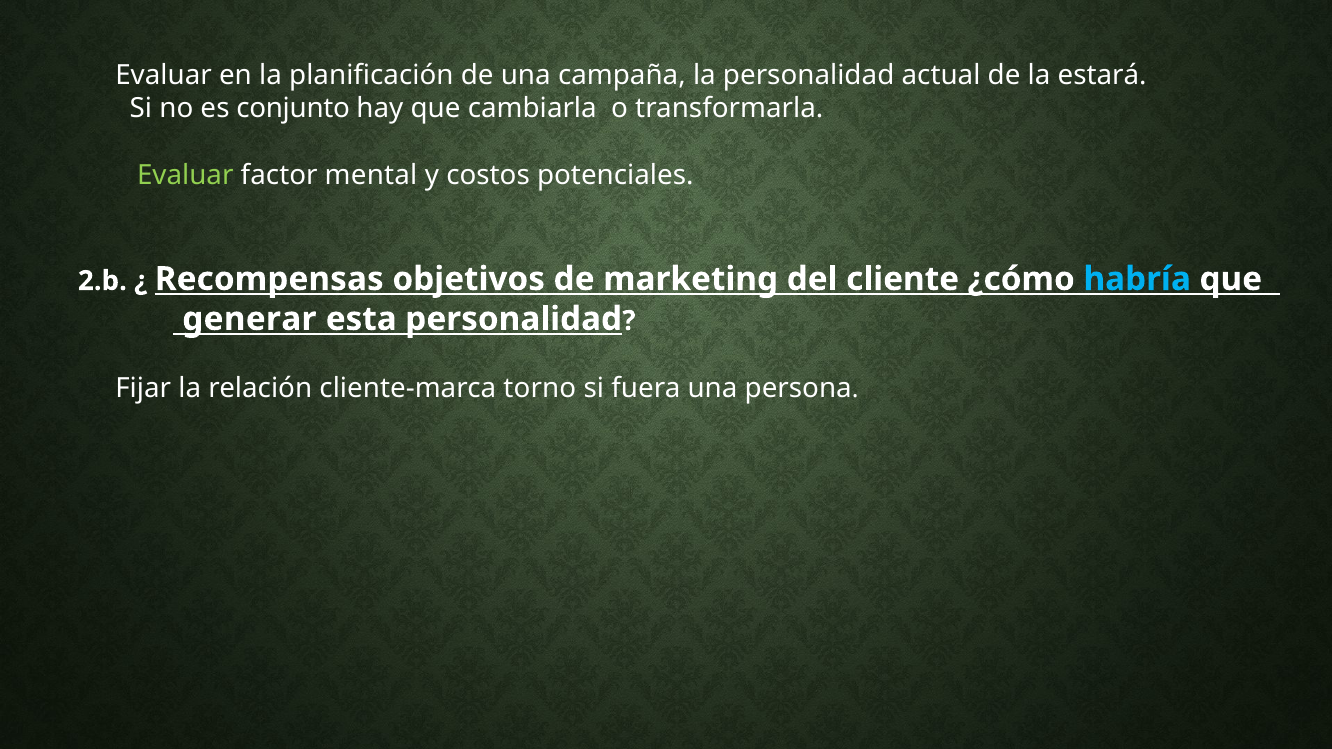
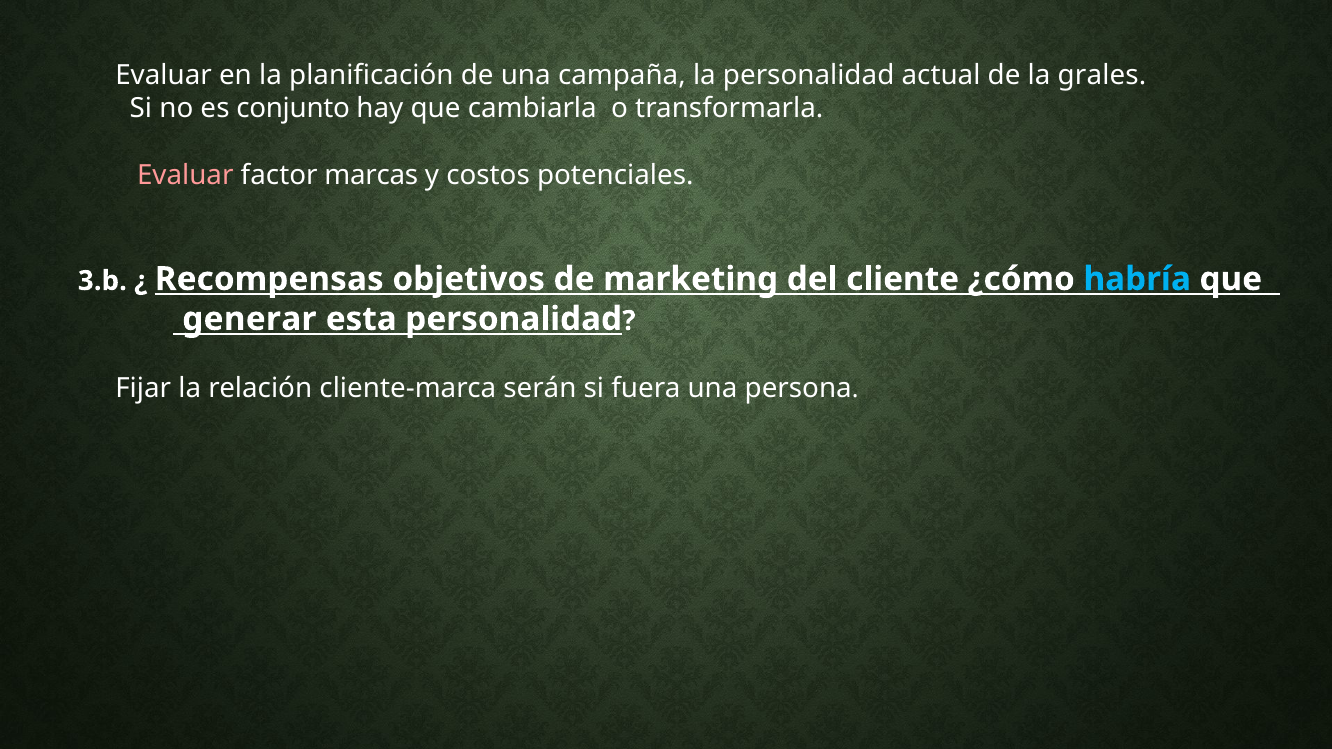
estará: estará -> grales
Evaluar colour: light green -> pink
mental: mental -> marcas
2.b: 2.b -> 3.b
torno: torno -> serán
